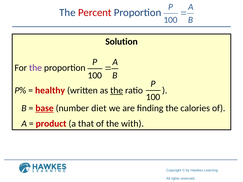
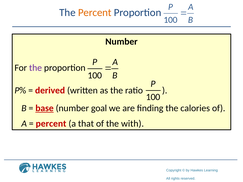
Percent at (95, 12) colour: red -> orange
Solution at (121, 42): Solution -> Number
healthy: healthy -> derived
the at (117, 91) underline: present -> none
diet: diet -> goal
product at (51, 124): product -> percent
